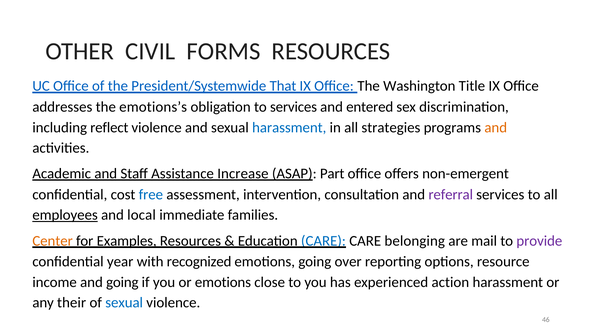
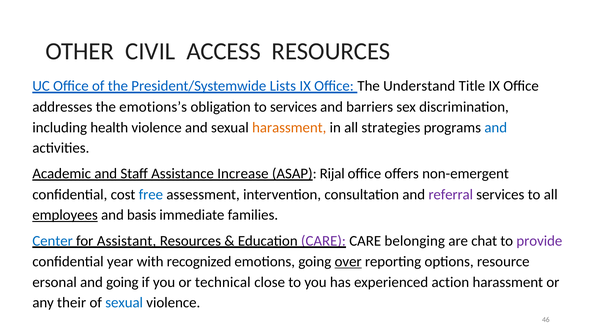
FORMS: FORMS -> ACCESS
That: That -> Lists
Washington: Washington -> Understand
entered: entered -> barriers
reflect: reflect -> health
harassment at (289, 127) colour: blue -> orange
and at (496, 127) colour: orange -> blue
Part: Part -> Rijal
local: local -> basis
Center colour: orange -> blue
Examples: Examples -> Assistant
CARE at (323, 241) colour: blue -> purple
mail: mail -> chat
over underline: none -> present
income: income -> ersonal
or emotions: emotions -> technical
